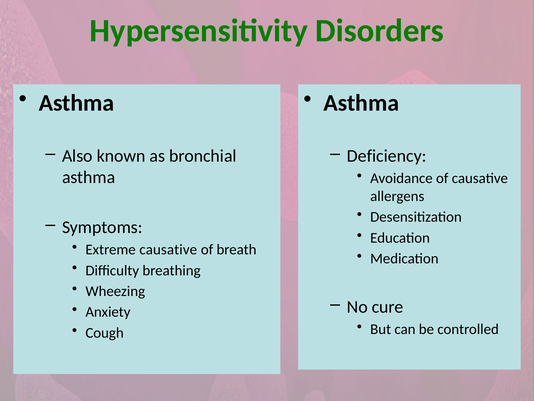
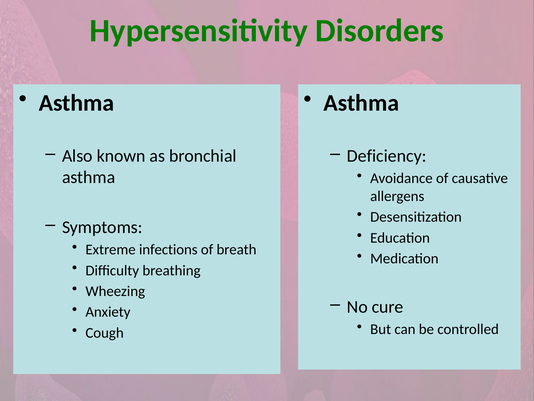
Extreme causative: causative -> infections
